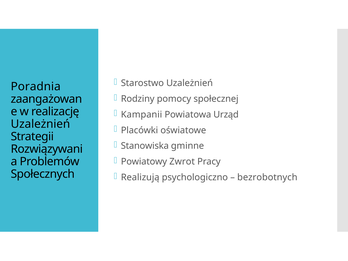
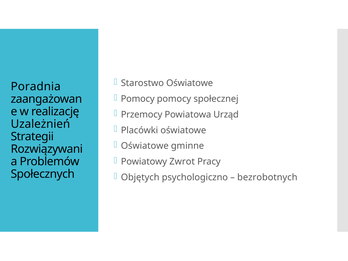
Starostwo Uzależnień: Uzależnień -> Oświatowe
Rodziny at (138, 99): Rodziny -> Pomocy
Kampanii: Kampanii -> Przemocy
Stanowiska at (145, 146): Stanowiska -> Oświatowe
Realizują: Realizują -> Objętych
